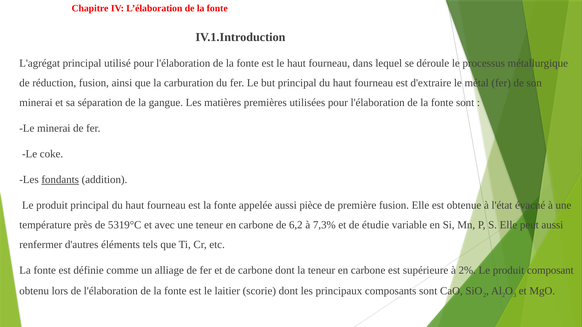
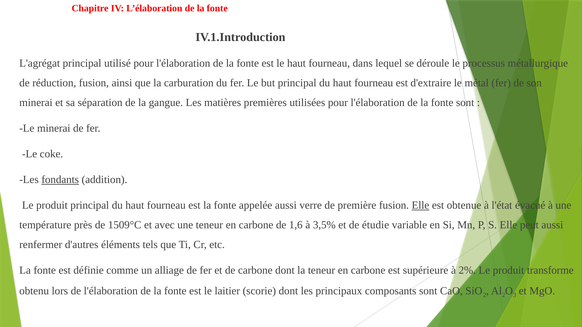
pièce: pièce -> verre
Elle at (420, 206) underline: none -> present
5319°C: 5319°C -> 1509°C
6,2: 6,2 -> 1,6
7,3%: 7,3% -> 3,5%
composant: composant -> transforme
